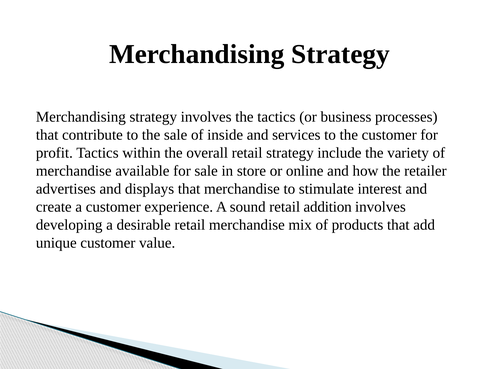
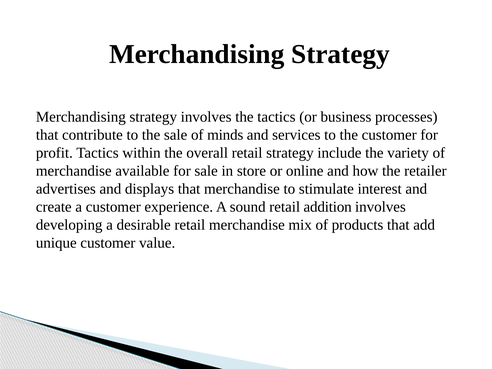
inside: inside -> minds
